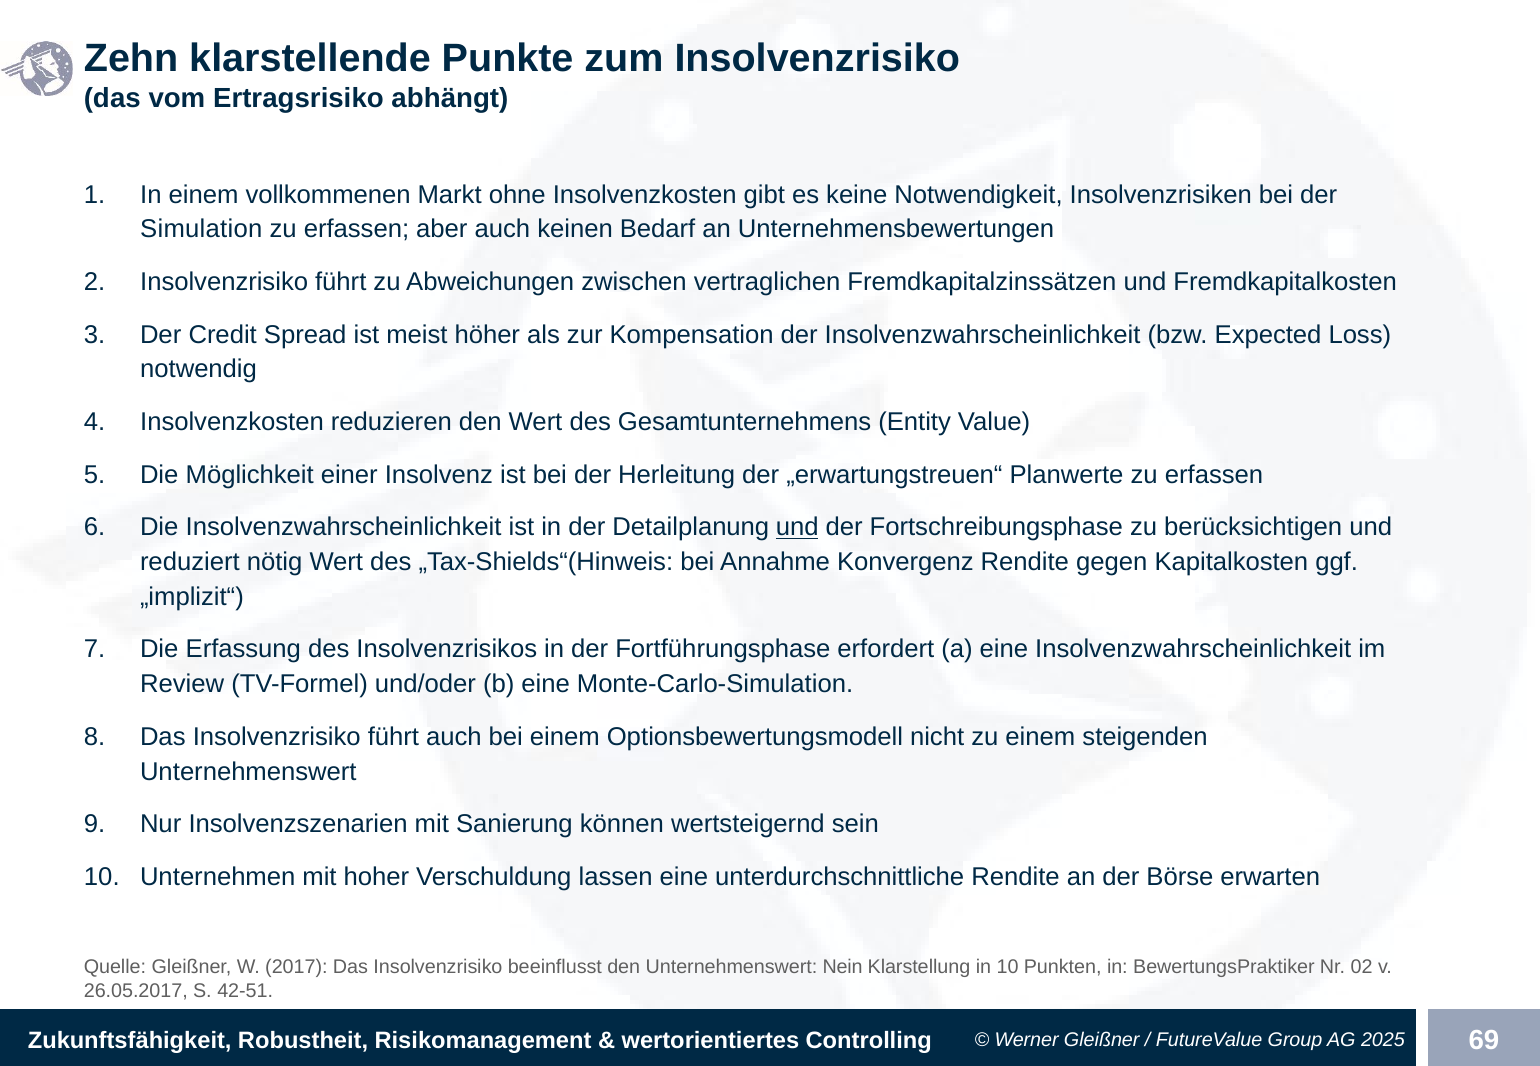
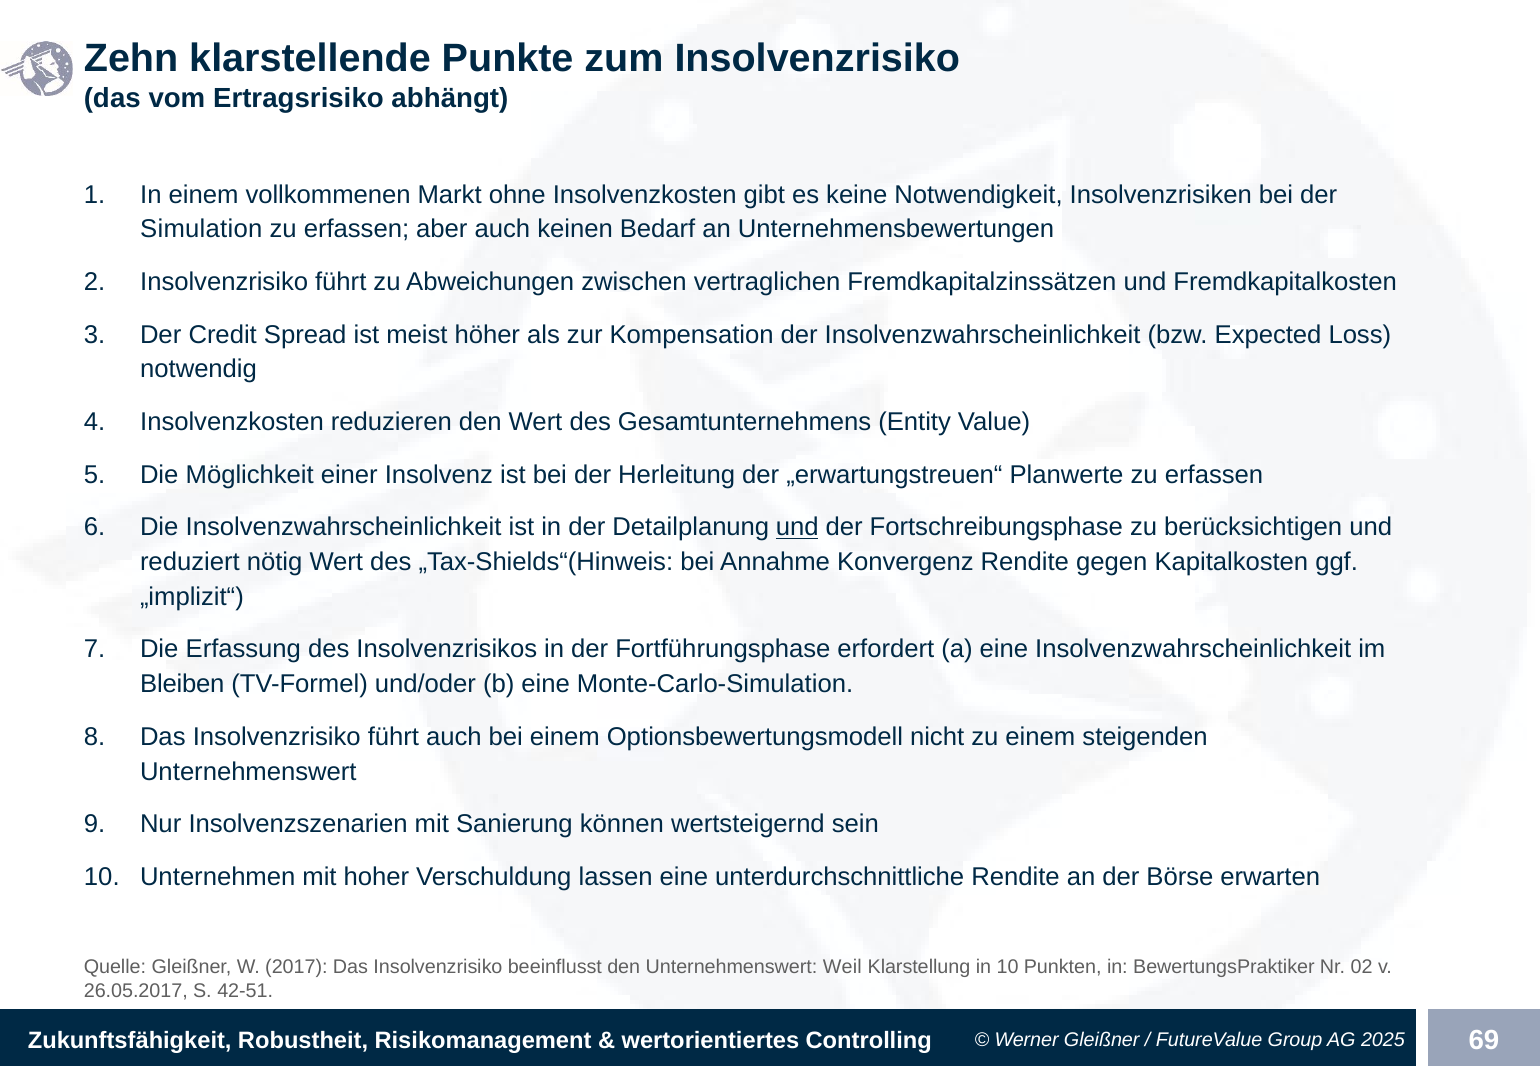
Review: Review -> Bleiben
Nein: Nein -> Weil
